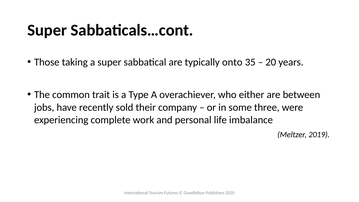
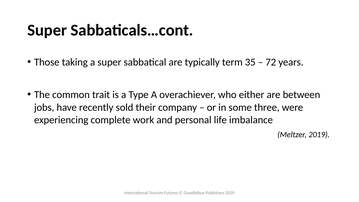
onto: onto -> term
20: 20 -> 72
